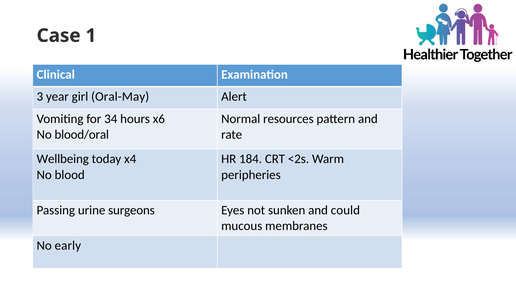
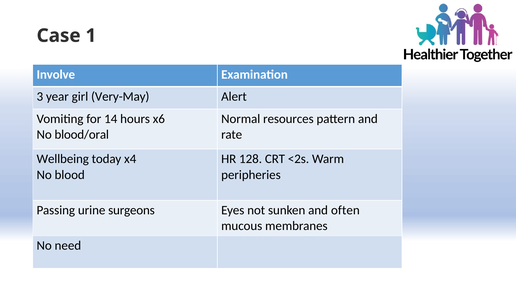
Clinical: Clinical -> Involve
Oral-May: Oral-May -> Very-May
34: 34 -> 14
184: 184 -> 128
could: could -> often
early: early -> need
